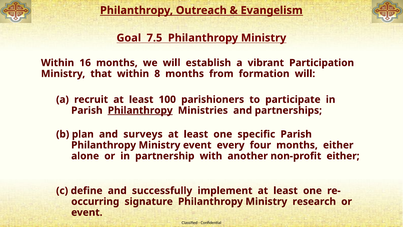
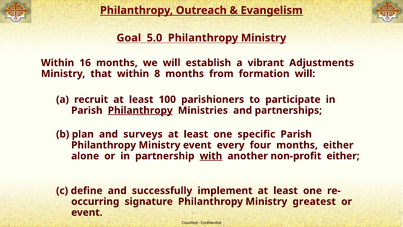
7.5: 7.5 -> 5.0
Participation: Participation -> Adjustments
with underline: none -> present
research: research -> greatest
